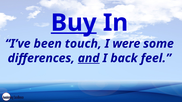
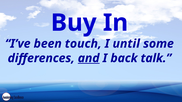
Buy underline: present -> none
were: were -> until
feel: feel -> talk
